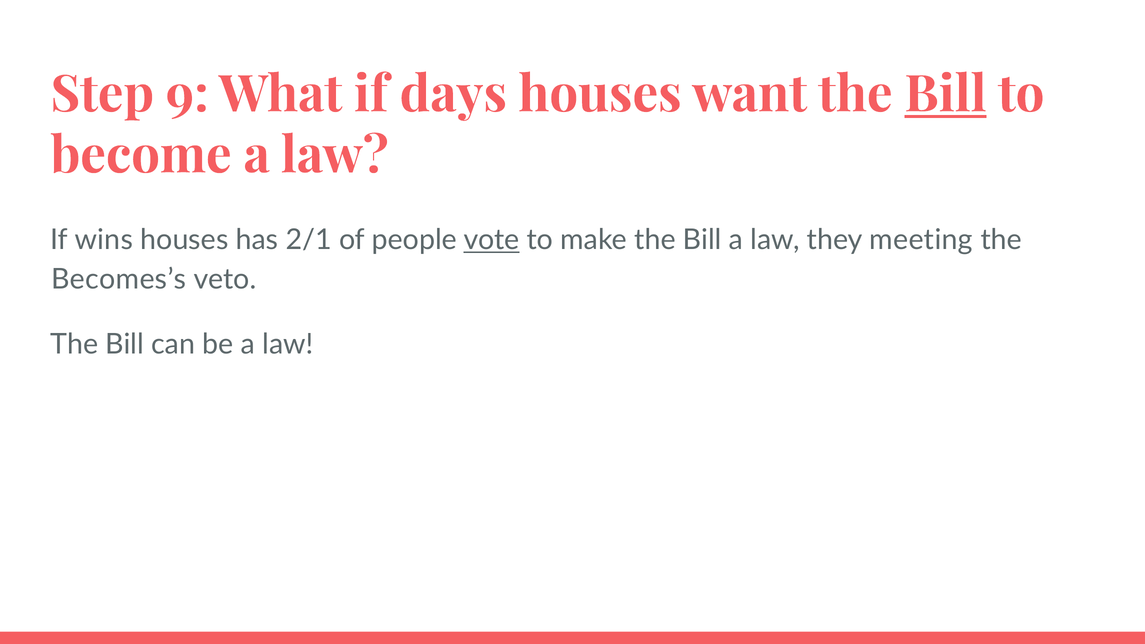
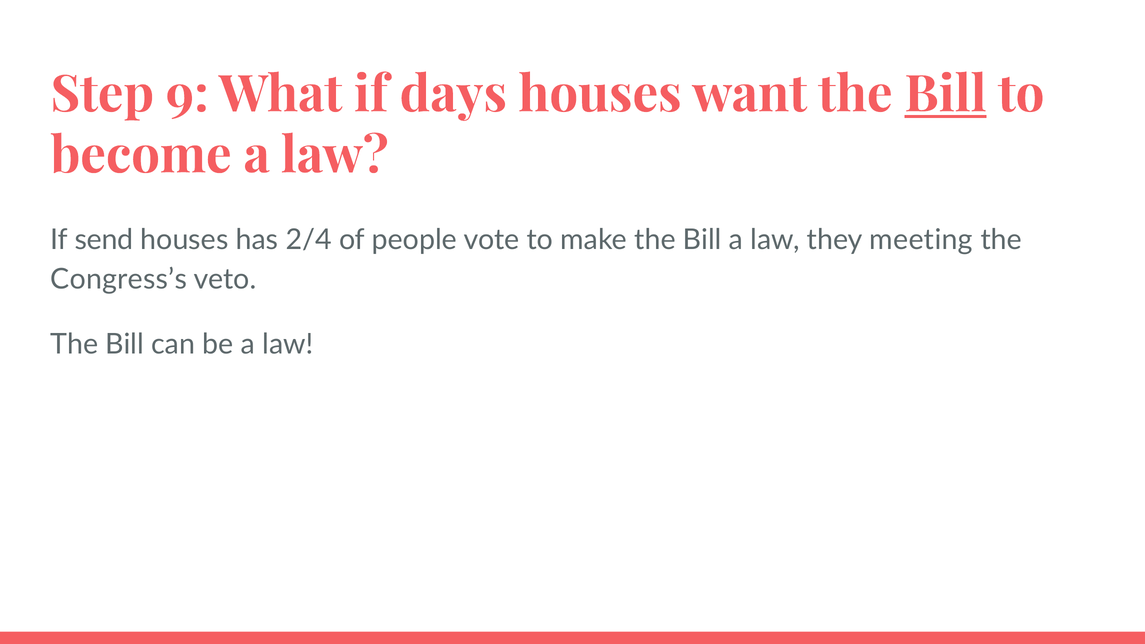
wins: wins -> send
2/1: 2/1 -> 2/4
vote underline: present -> none
Becomes’s: Becomes’s -> Congress’s
